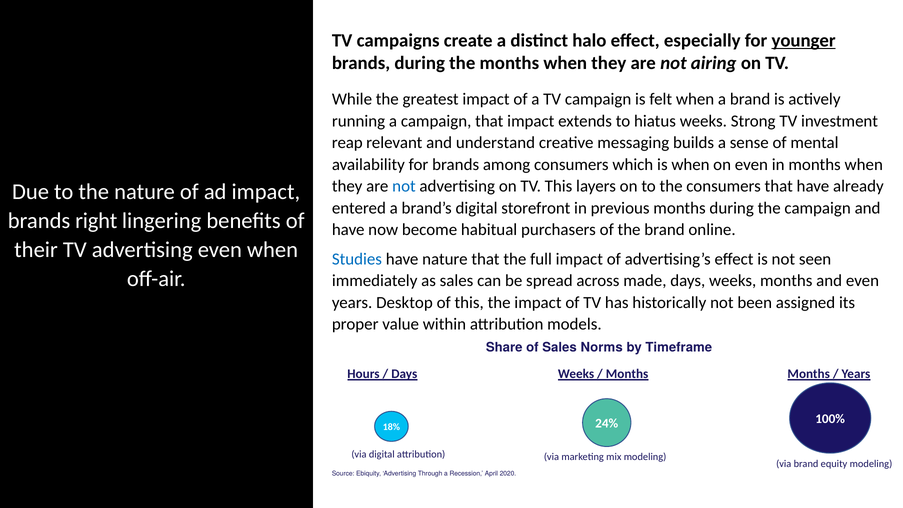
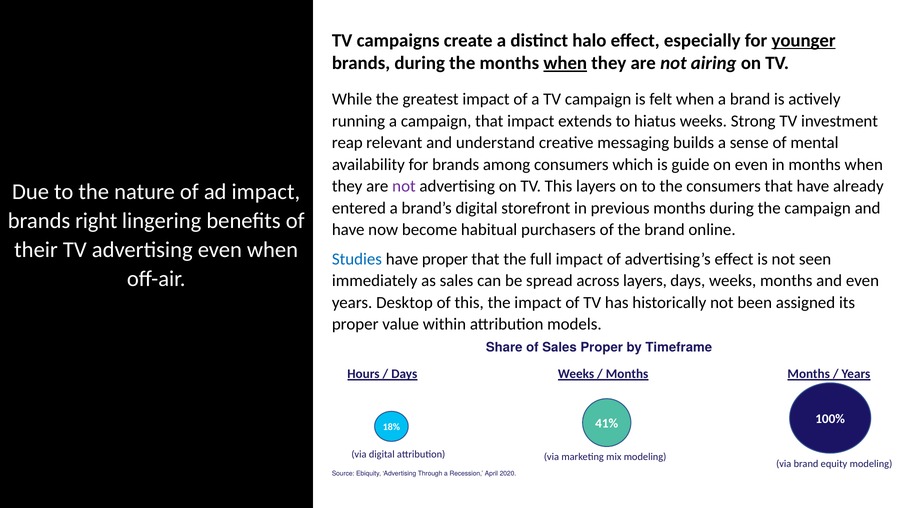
when at (565, 63) underline: none -> present
is when: when -> guide
not at (404, 186) colour: blue -> purple
have nature: nature -> proper
across made: made -> layers
Sales Norms: Norms -> Proper
24%: 24% -> 41%
